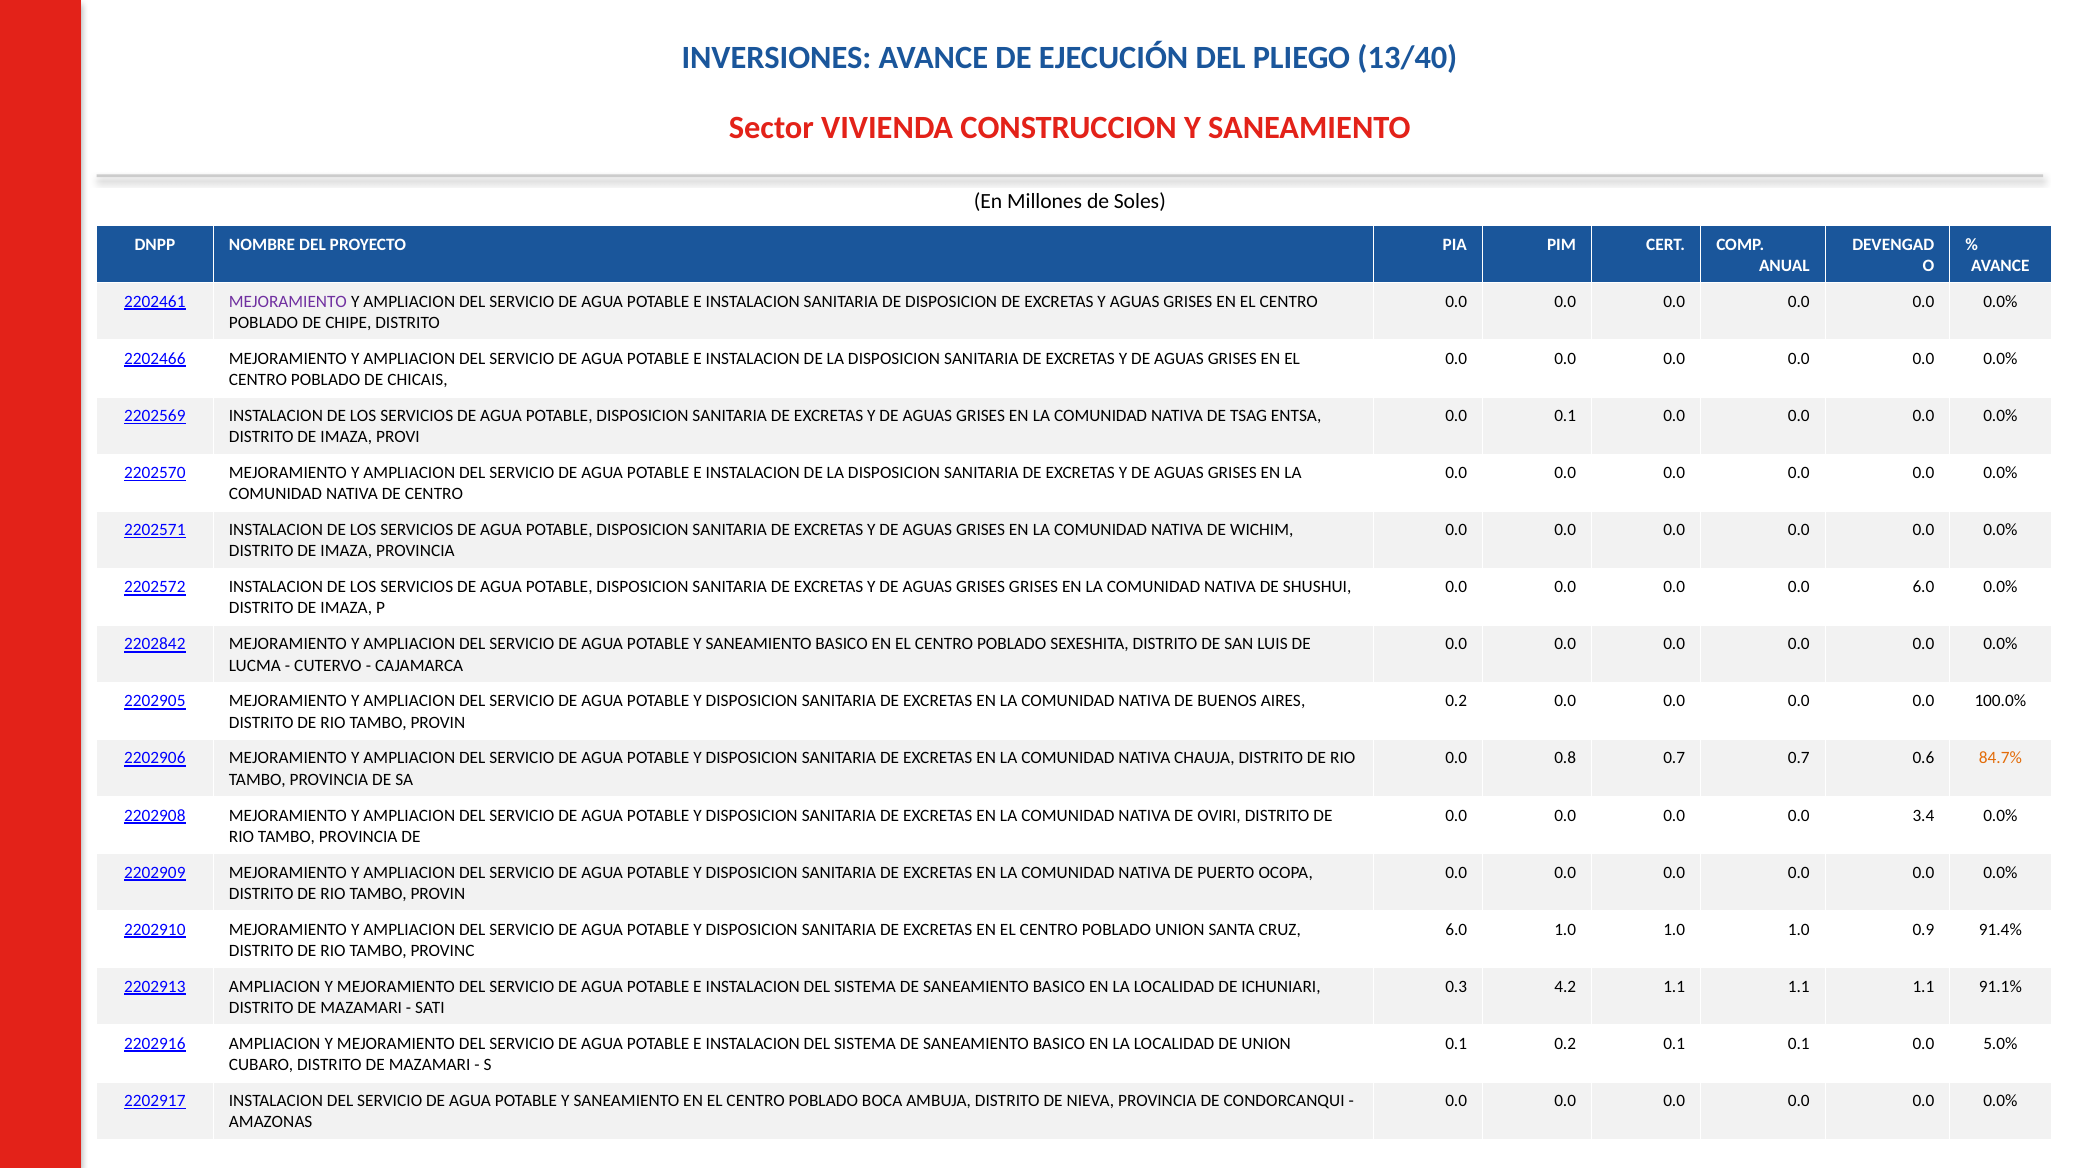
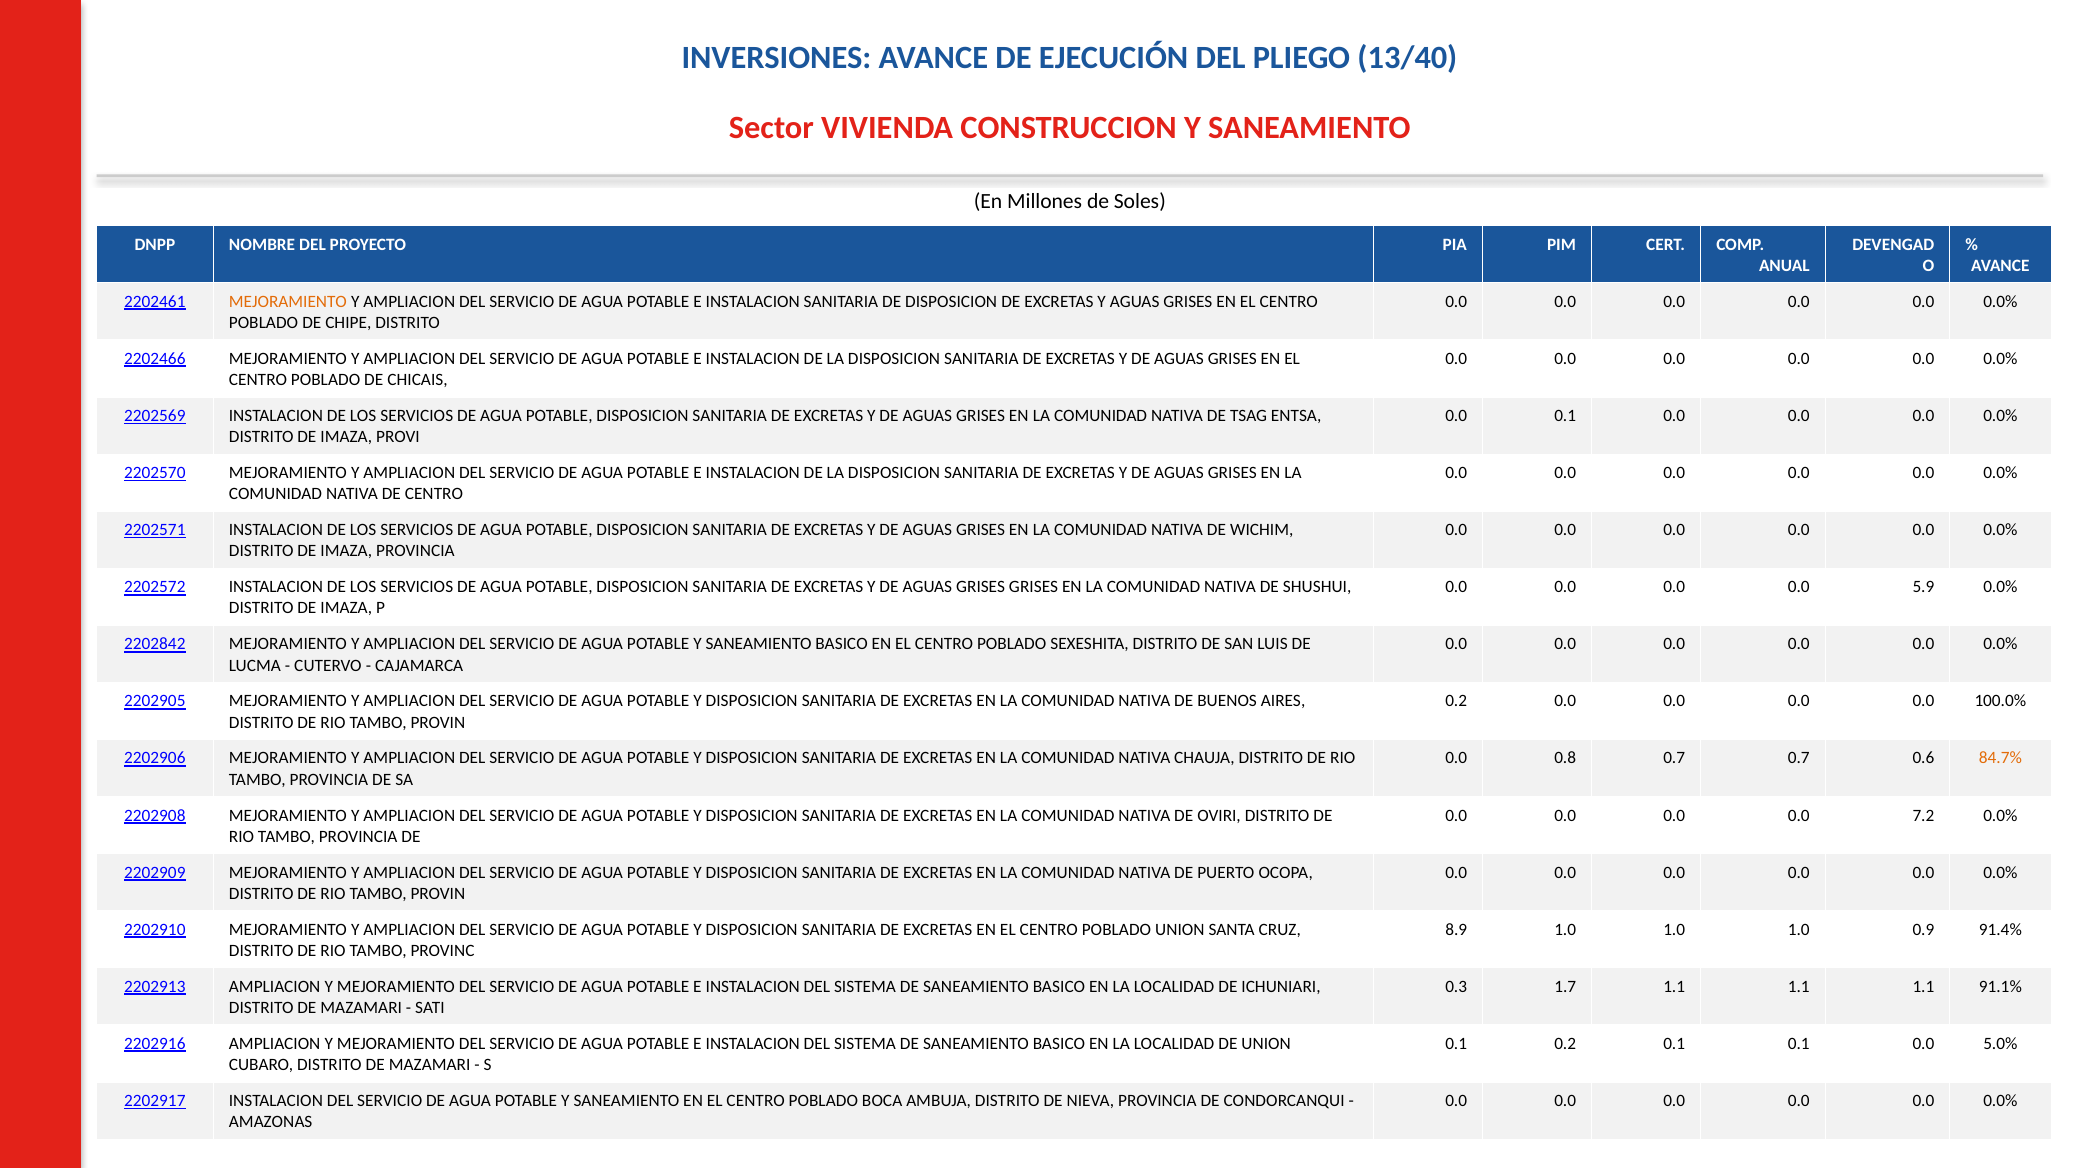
MEJORAMIENTO at (288, 302) colour: purple -> orange
0.0 6.0: 6.0 -> 5.9
3.4: 3.4 -> 7.2
6.0 at (1456, 930): 6.0 -> 8.9
4.2: 4.2 -> 1.7
